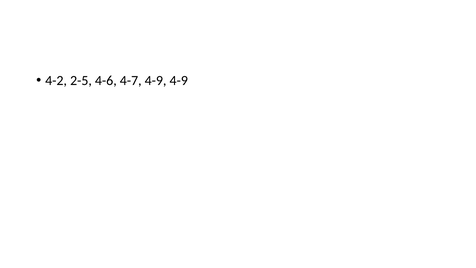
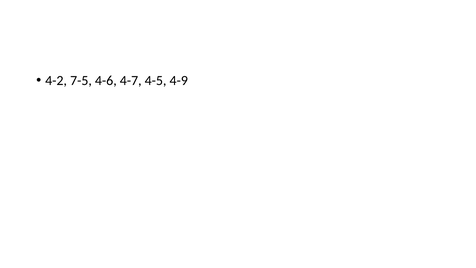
2-5: 2-5 -> 7-5
4-7 4-9: 4-9 -> 4-5
